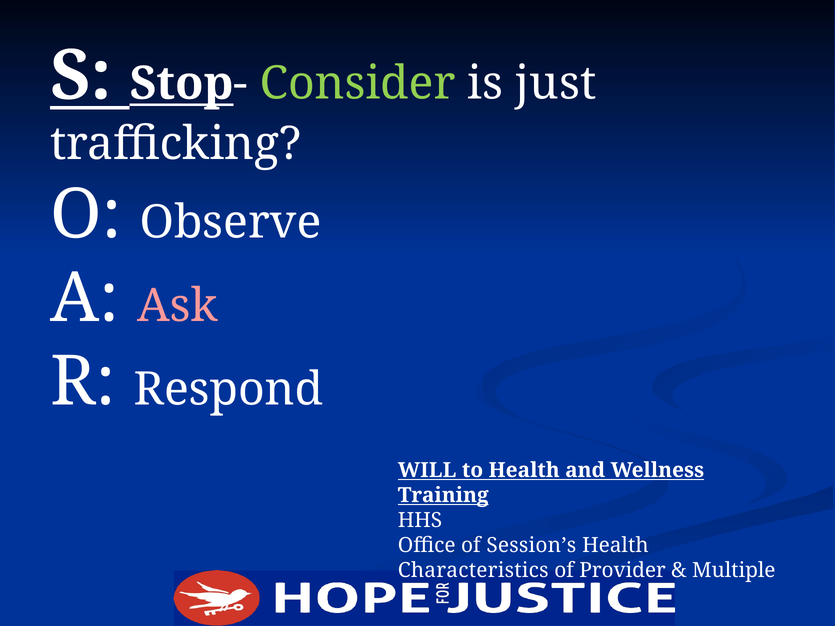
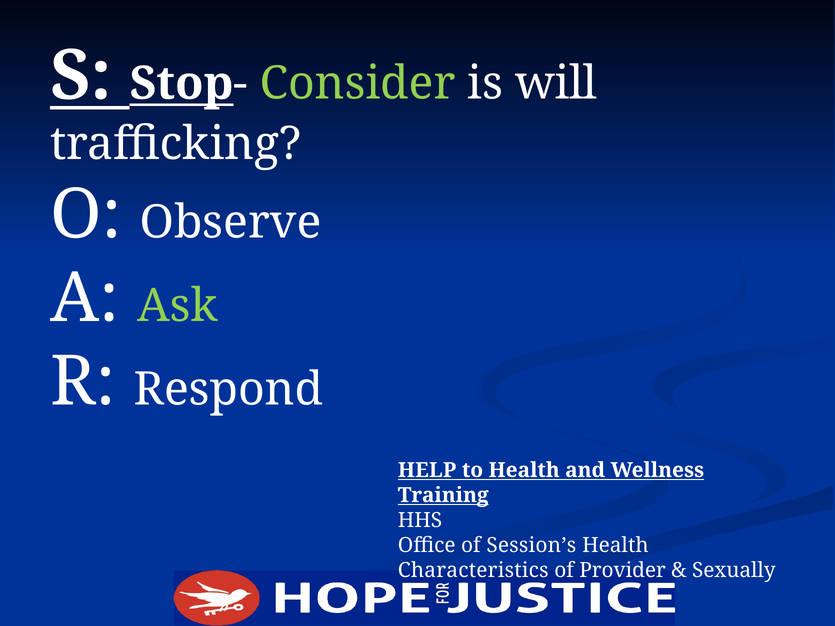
just: just -> will
Ask colour: pink -> light green
WILL: WILL -> HELP
Multiple: Multiple -> Sexually
